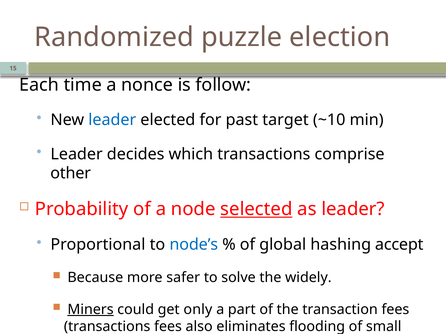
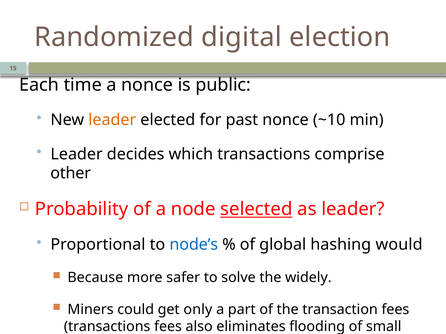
puzzle: puzzle -> digital
follow: follow -> public
leader at (112, 120) colour: blue -> orange
past target: target -> nonce
accept: accept -> would
Miners underline: present -> none
